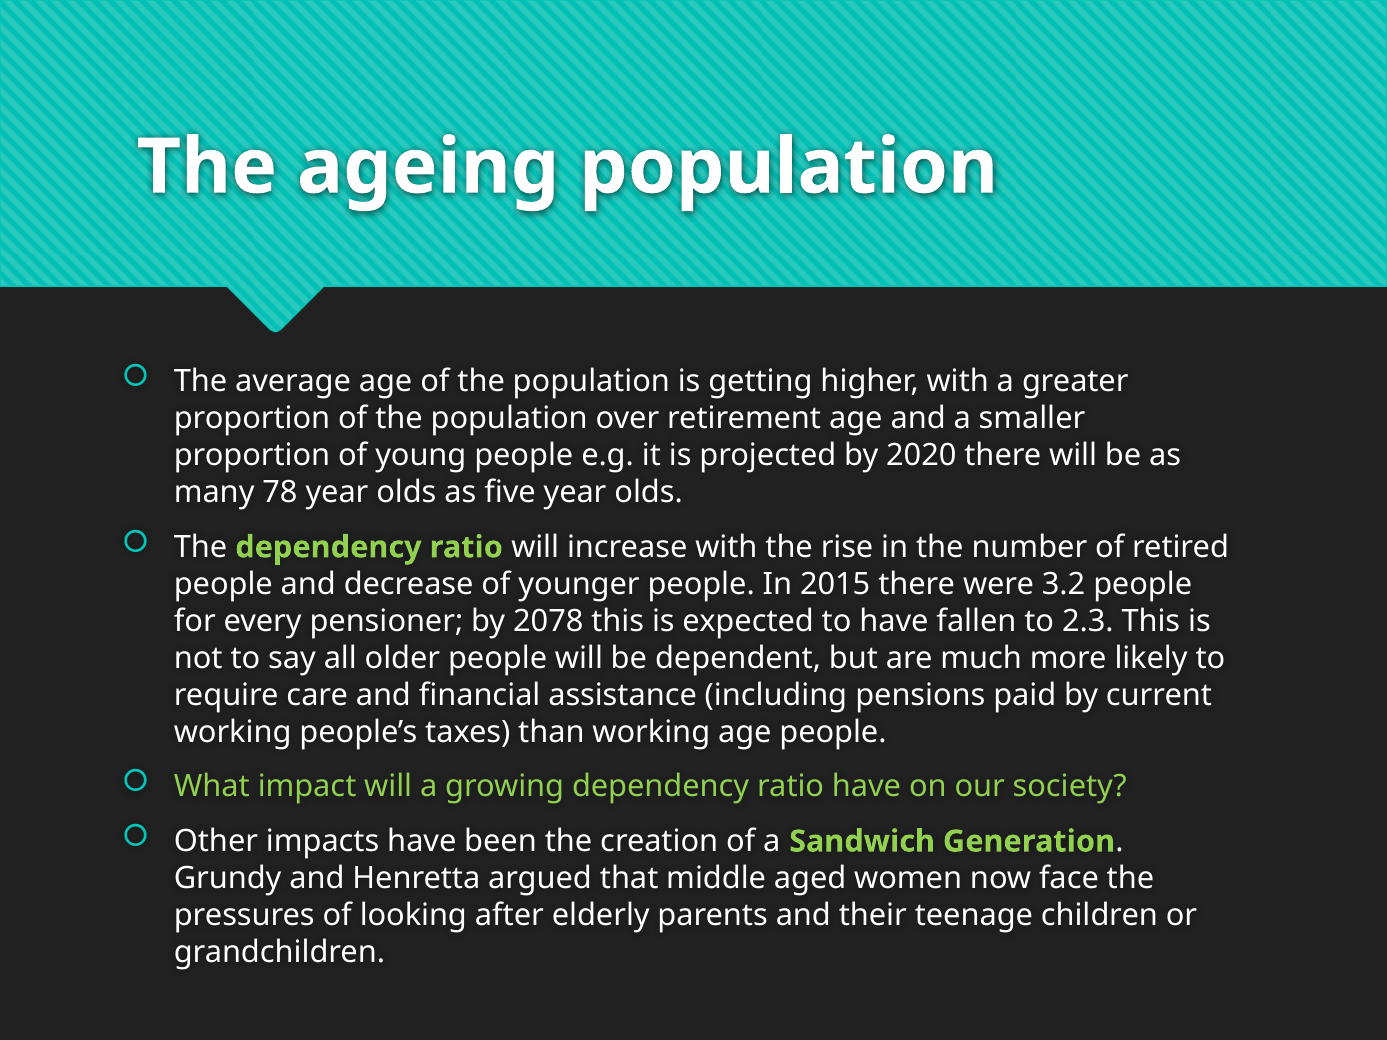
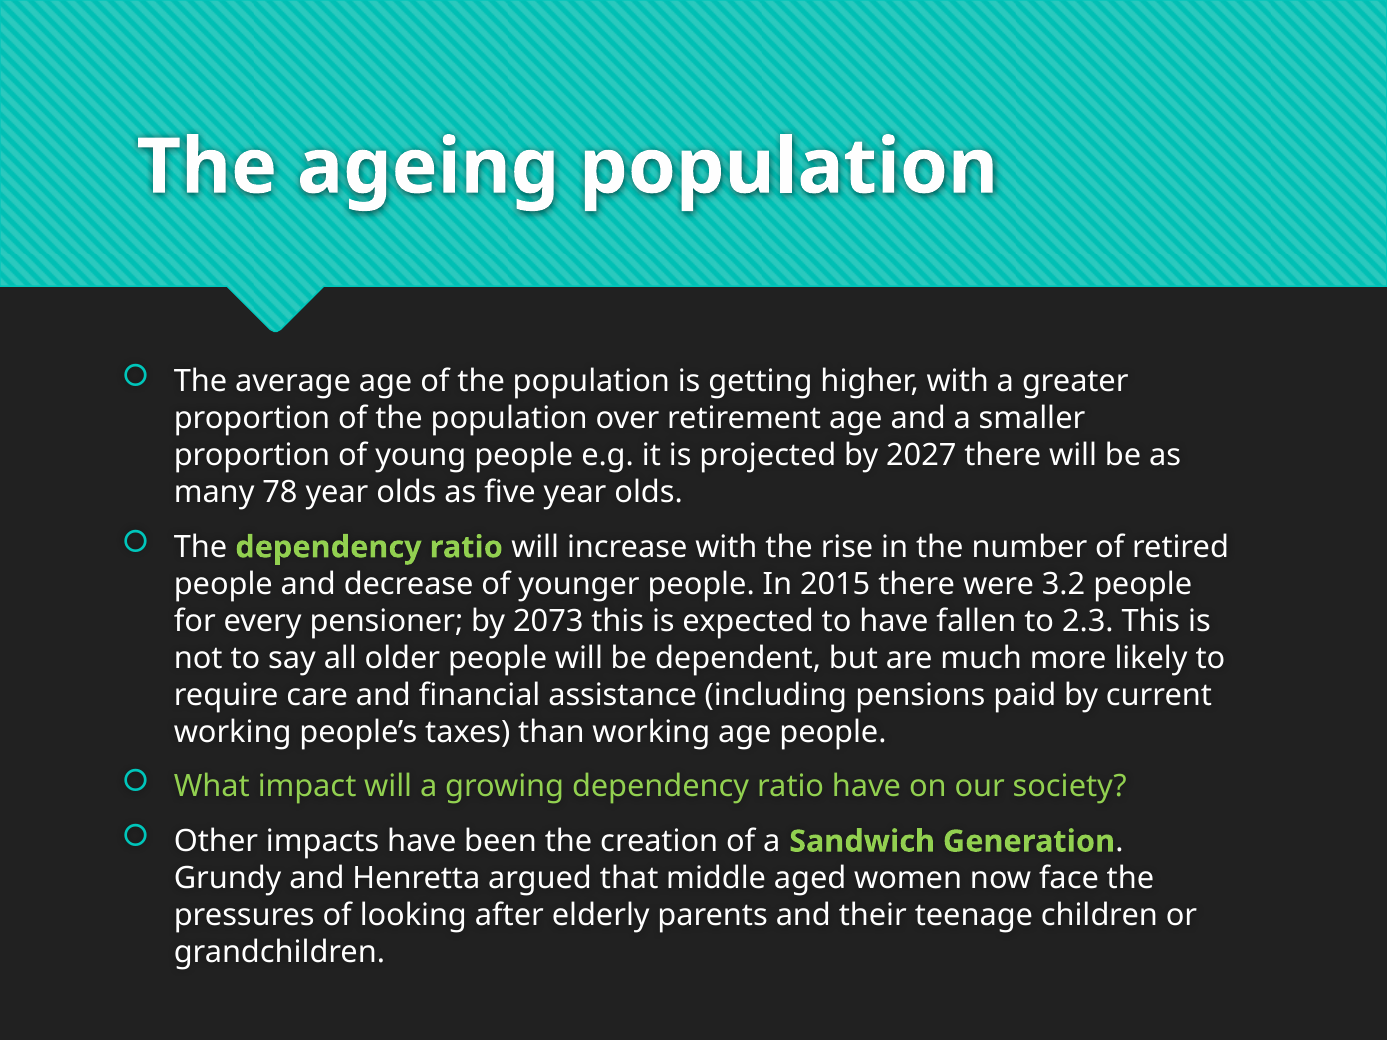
2020: 2020 -> 2027
2078: 2078 -> 2073
